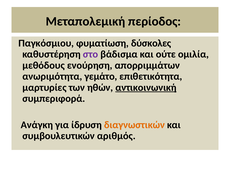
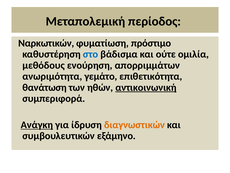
Παγκόσμιου: Παγκόσμιου -> Ναρκωτικών
δύσκολες: δύσκολες -> πρόστιμο
στο colour: purple -> blue
μαρτυρίες: μαρτυρίες -> θανάτωση
Ανάγκη underline: none -> present
αριθμός: αριθμός -> εξάμηνο
